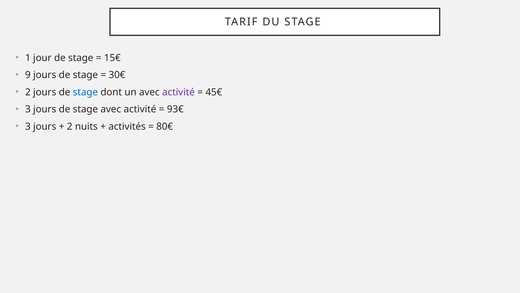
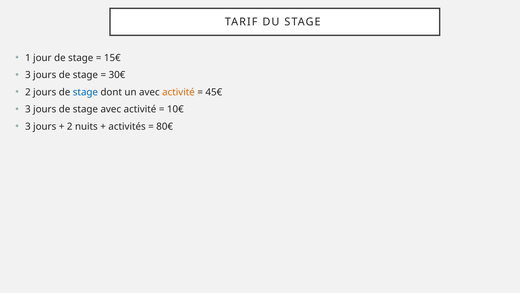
9 at (28, 75): 9 -> 3
activité at (178, 92) colour: purple -> orange
93€: 93€ -> 10€
